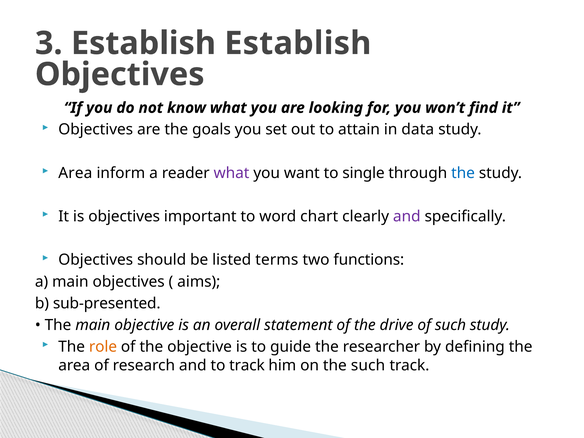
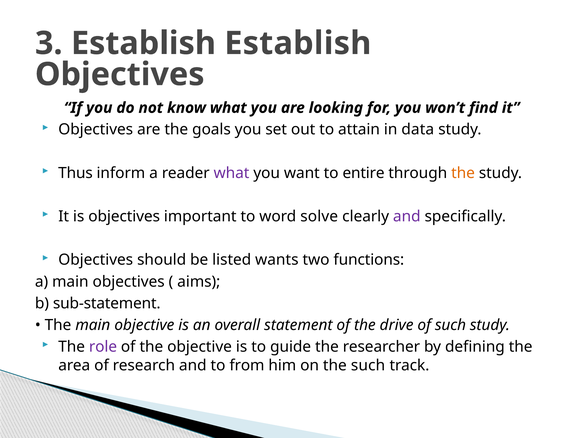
Area at (75, 173): Area -> Thus
single: single -> entire
the at (463, 173) colour: blue -> orange
chart: chart -> solve
terms: terms -> wants
sub-presented: sub-presented -> sub-statement
role colour: orange -> purple
to track: track -> from
